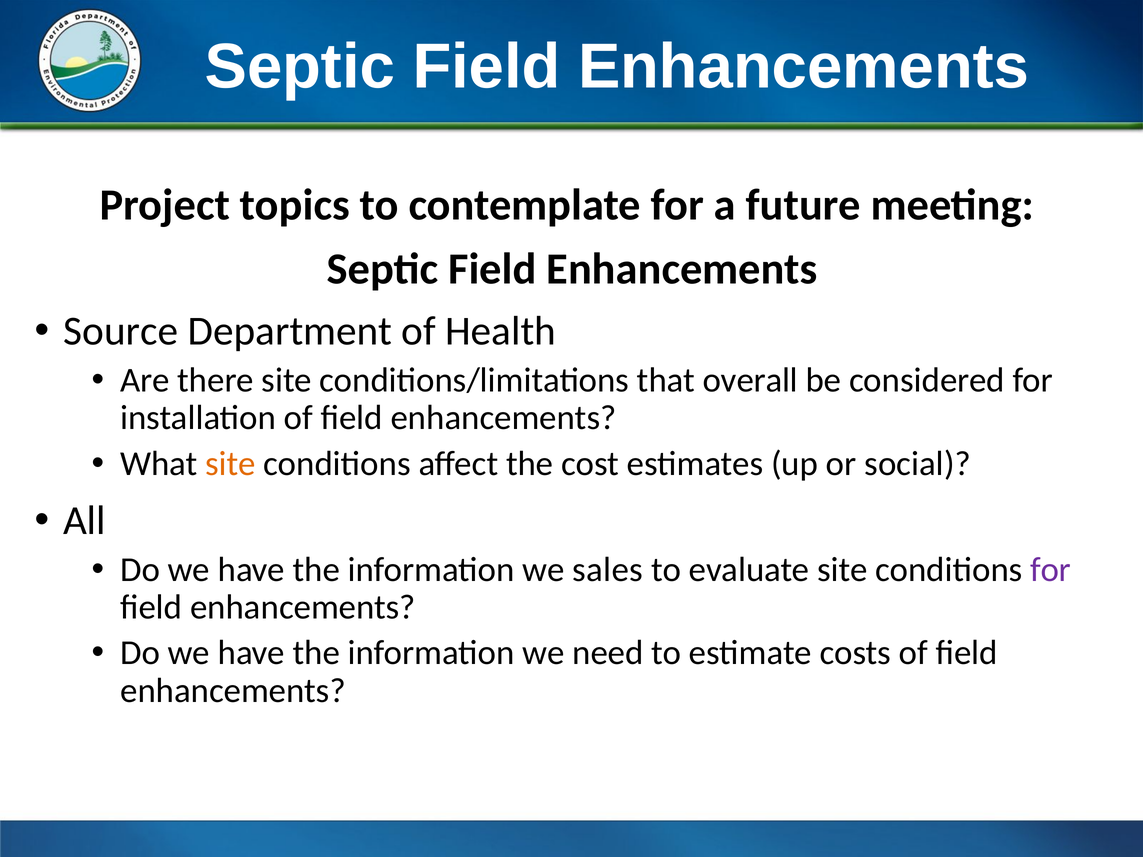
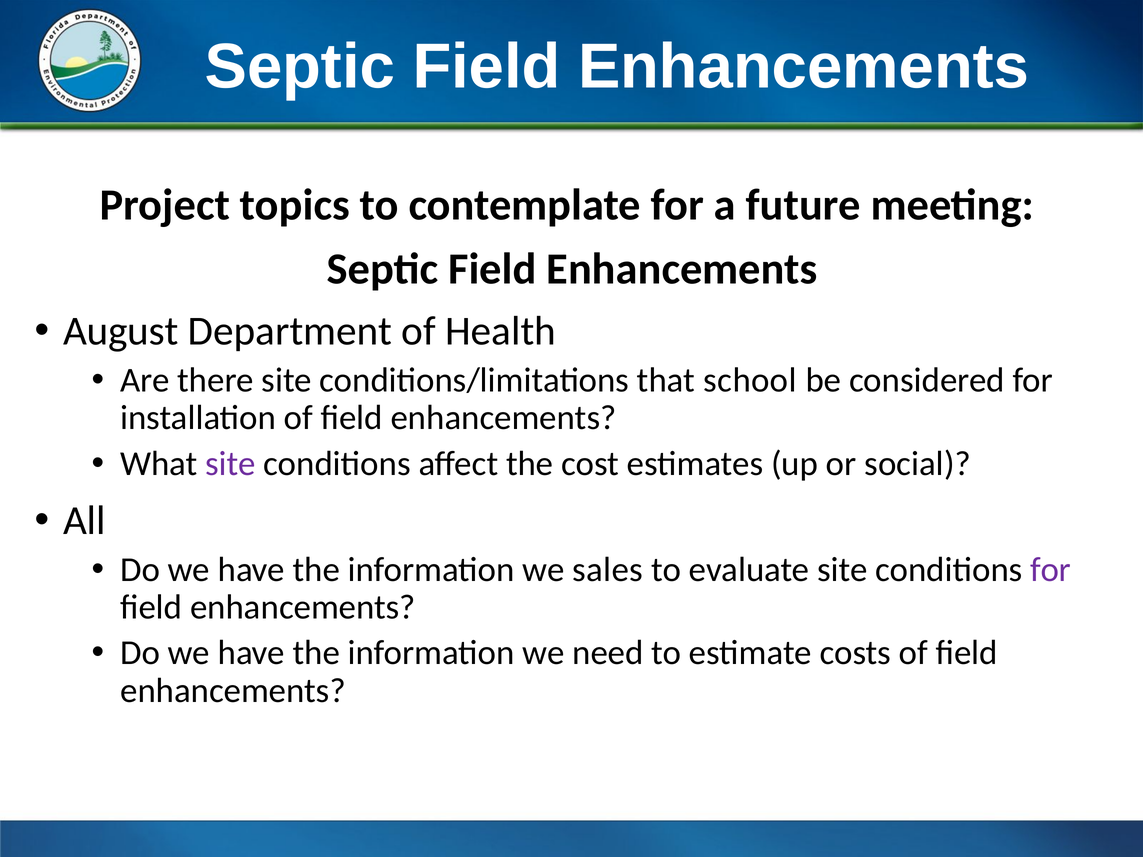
Source: Source -> August
overall: overall -> school
site at (231, 464) colour: orange -> purple
